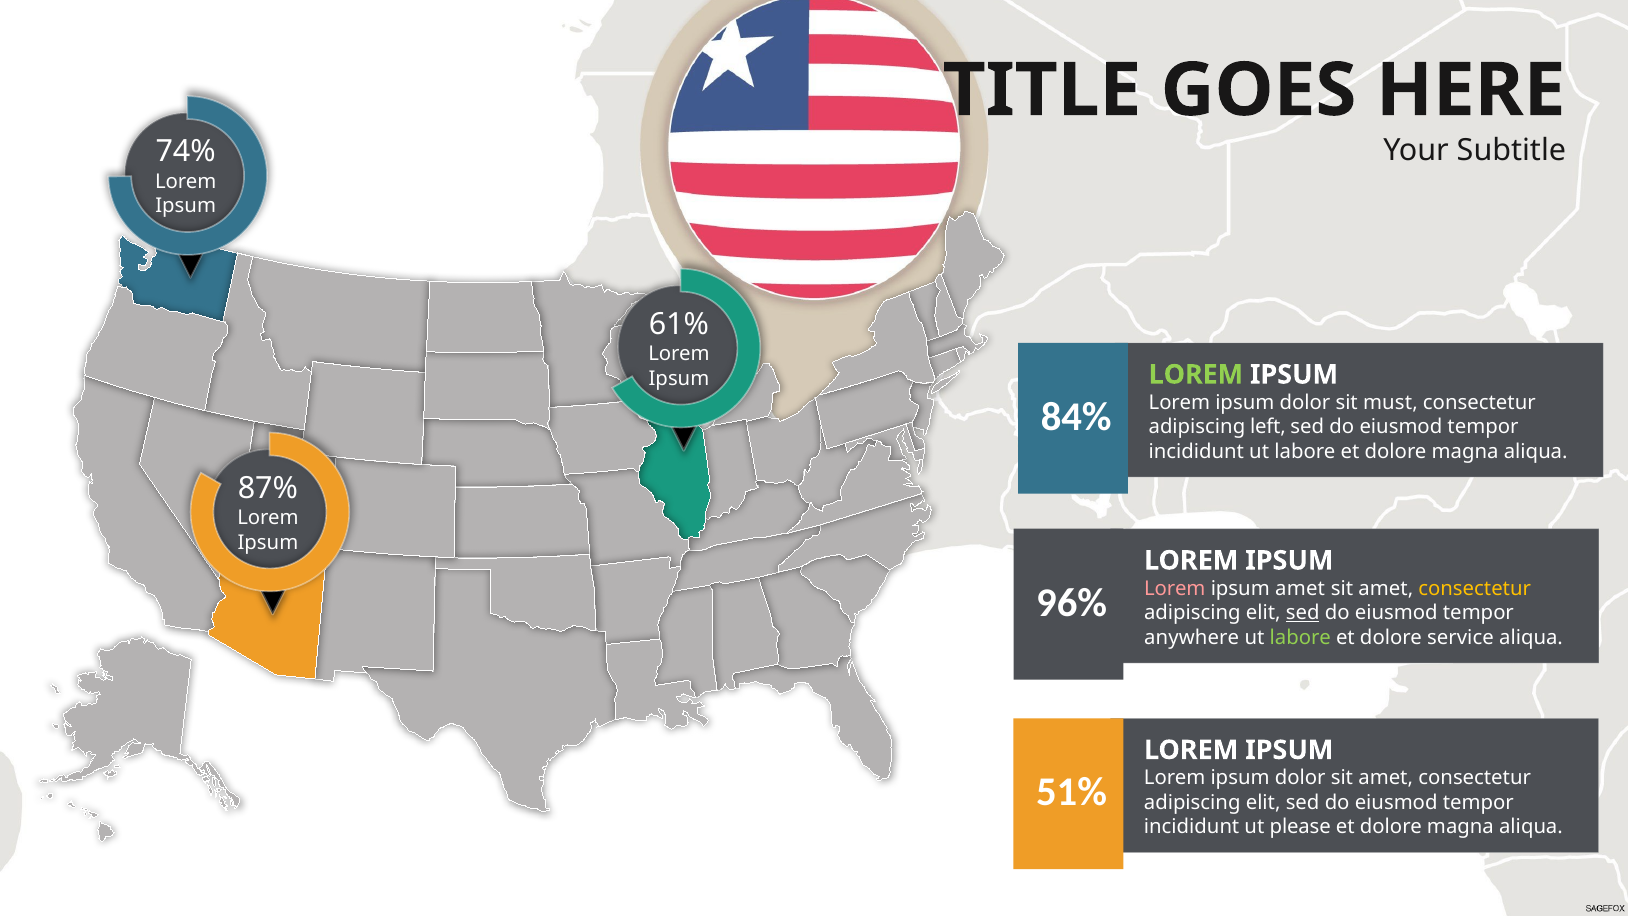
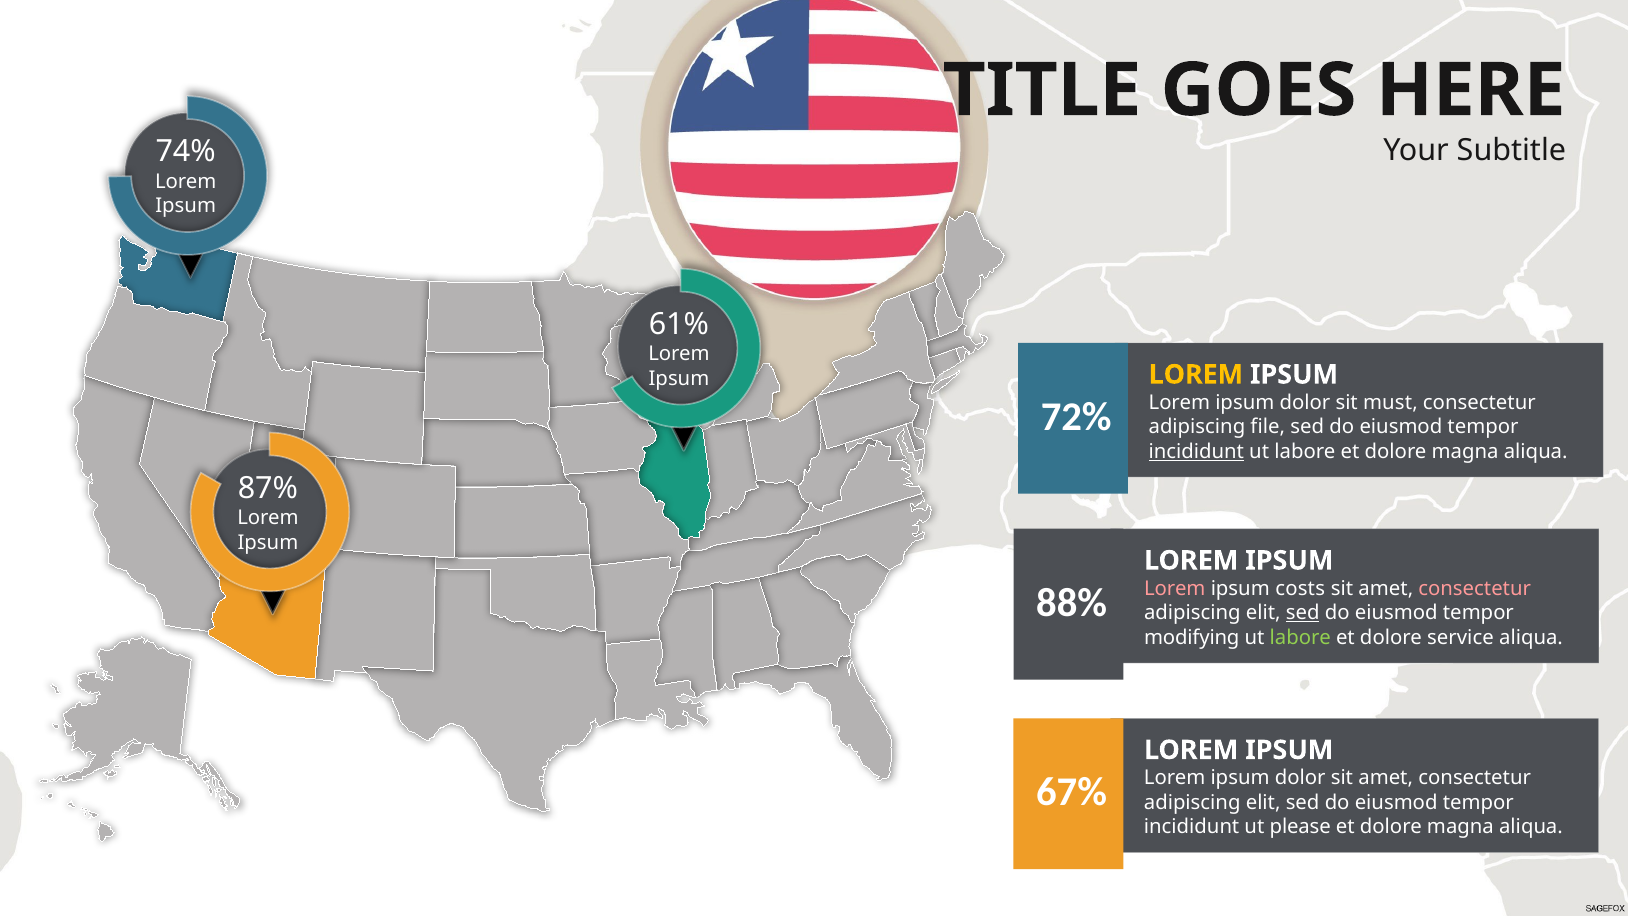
LOREM at (1196, 375) colour: light green -> yellow
84%: 84% -> 72%
left: left -> file
incididunt at (1196, 451) underline: none -> present
ipsum amet: amet -> costs
consectetur at (1475, 588) colour: yellow -> pink
96%: 96% -> 88%
anywhere: anywhere -> modifying
51%: 51% -> 67%
